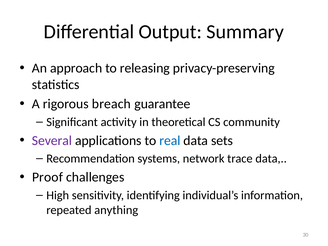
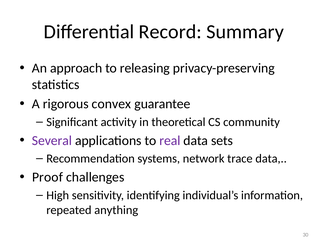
Output: Output -> Record
breach: breach -> convex
real colour: blue -> purple
